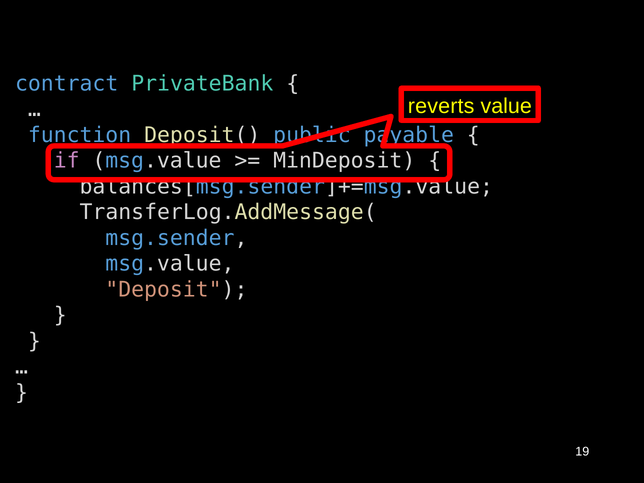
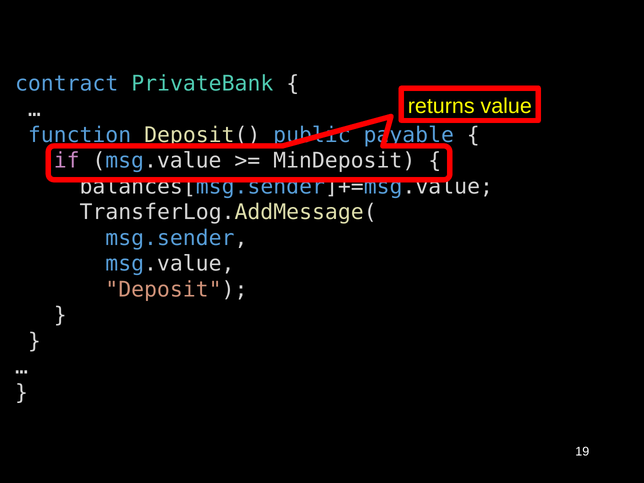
reverts: reverts -> returns
